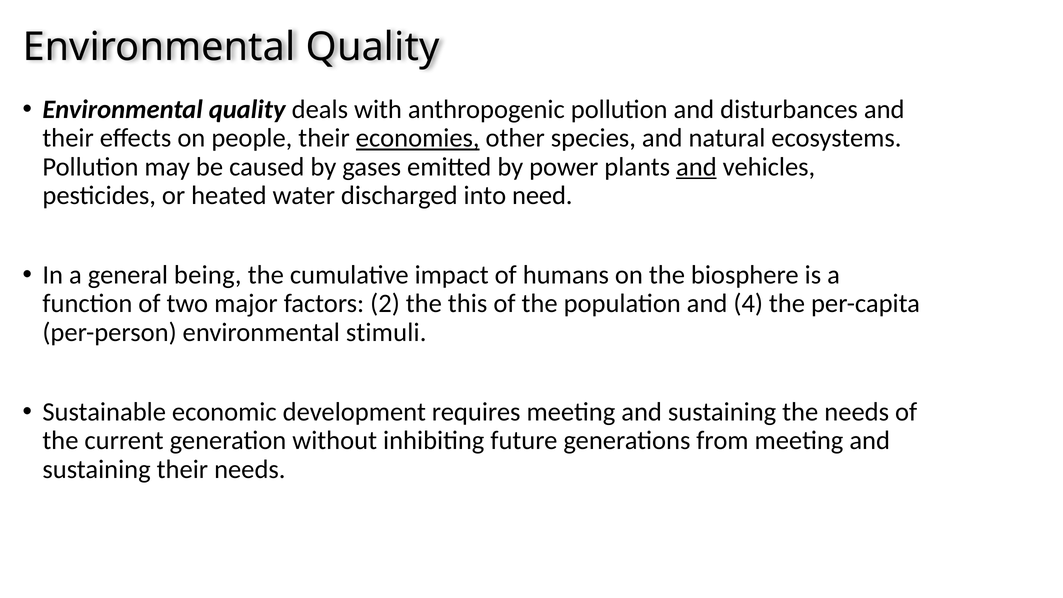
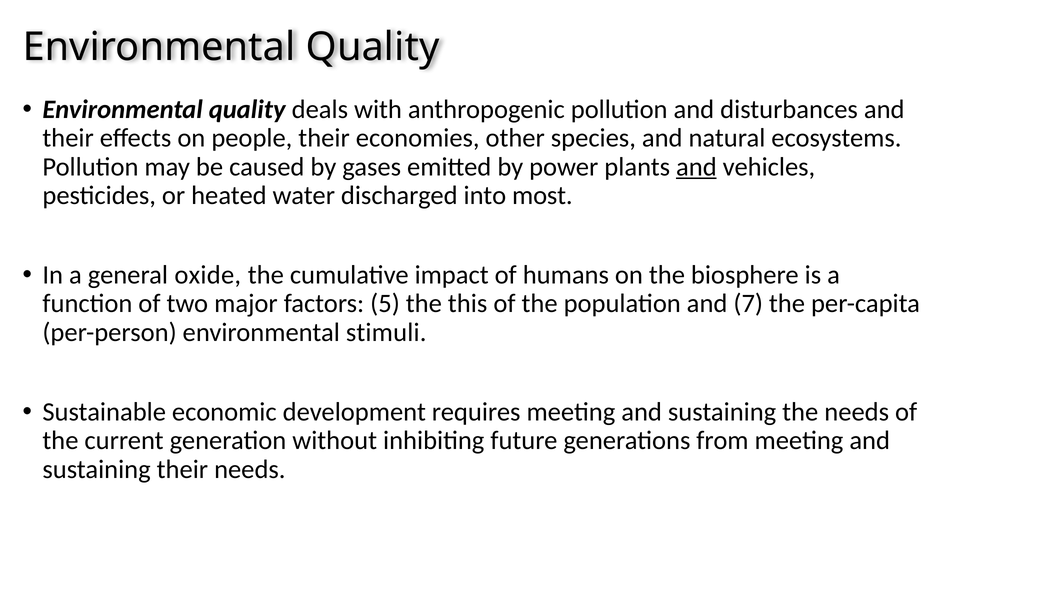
economies underline: present -> none
need: need -> most
being: being -> oxide
2: 2 -> 5
4: 4 -> 7
